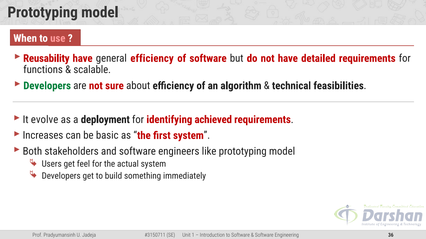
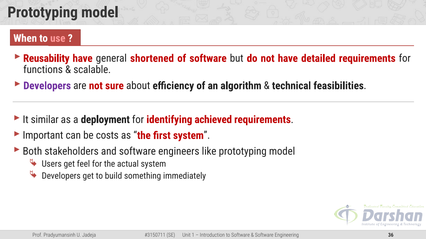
general efficiency: efficiency -> shortened
Developers at (47, 86) colour: green -> purple
evolve: evolve -> similar
Increases: Increases -> Important
basic: basic -> costs
